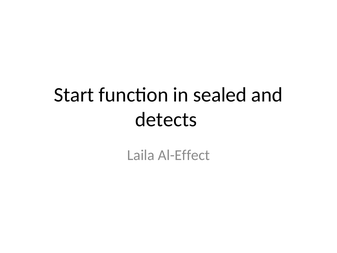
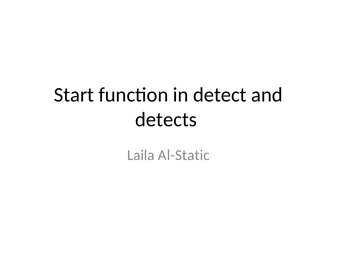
sealed: sealed -> detect
Al-Effect: Al-Effect -> Al-Static
